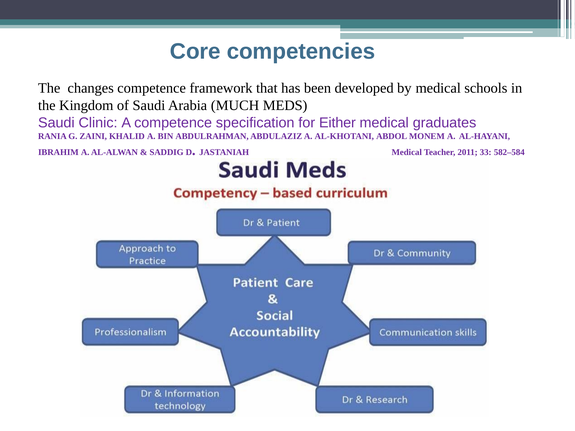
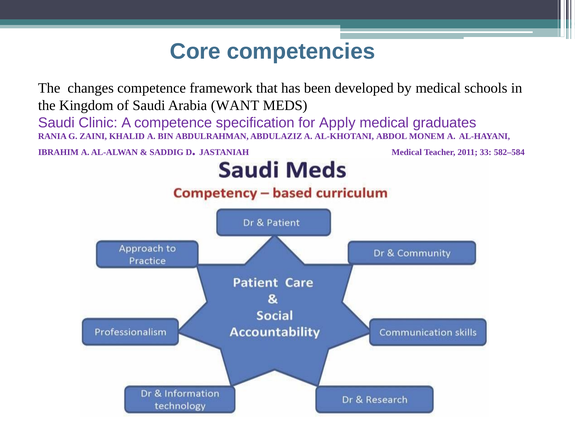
MUCH: MUCH -> WANT
Either: Either -> Apply
